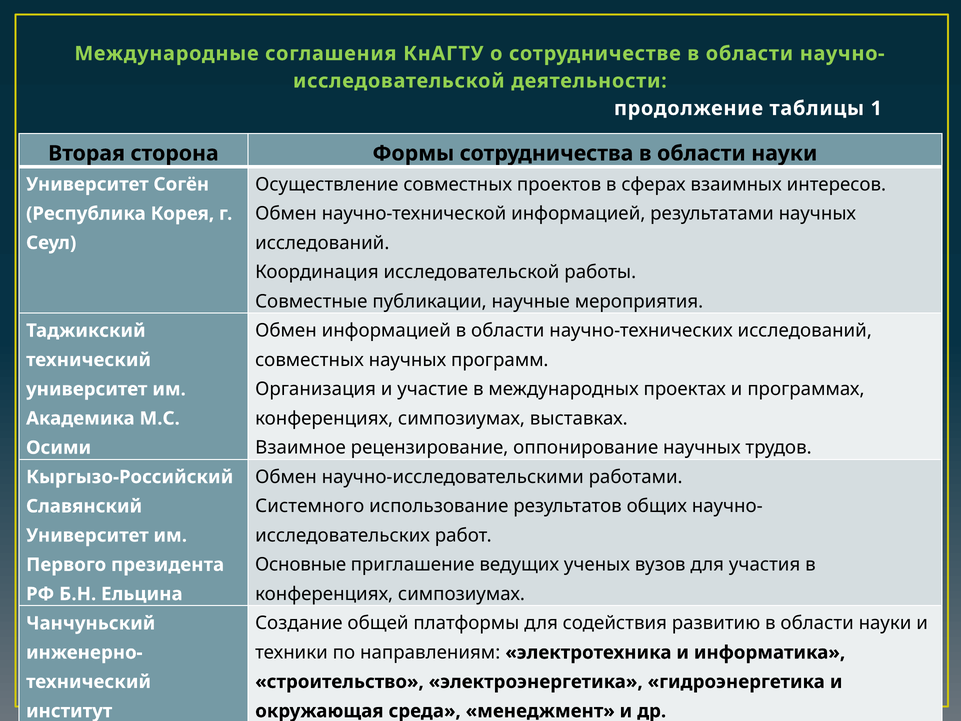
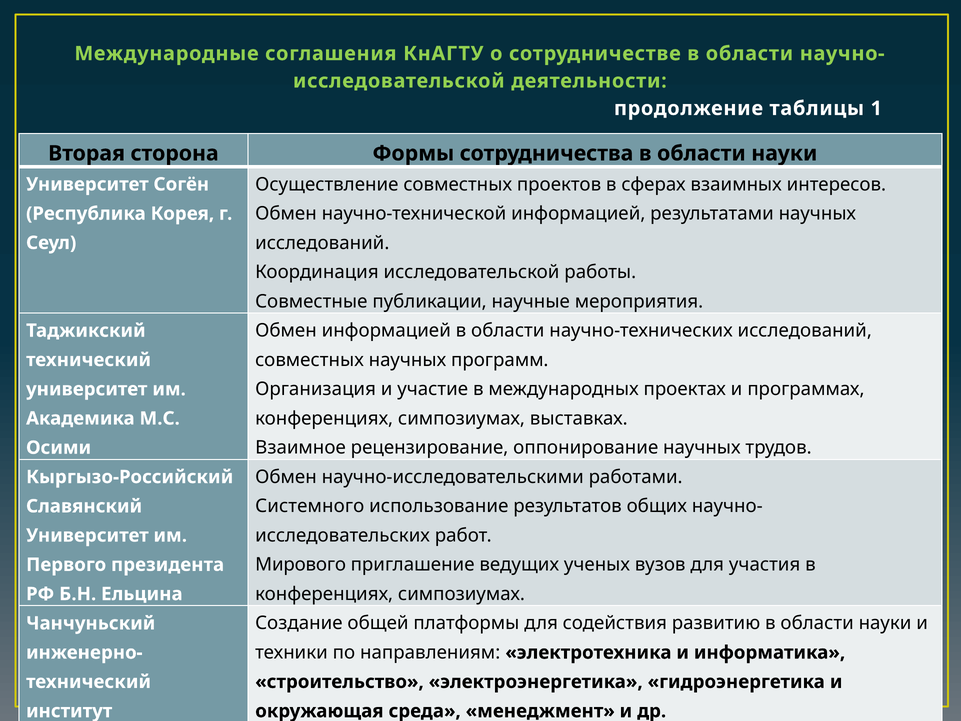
Основные: Основные -> Мирового
